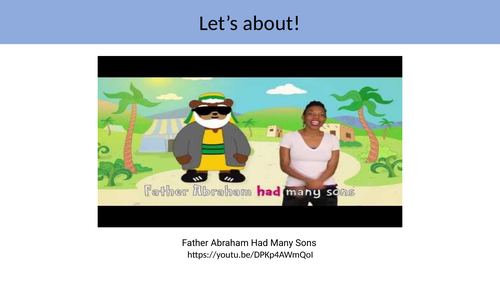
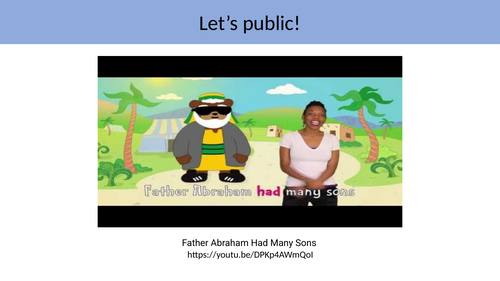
about: about -> public
